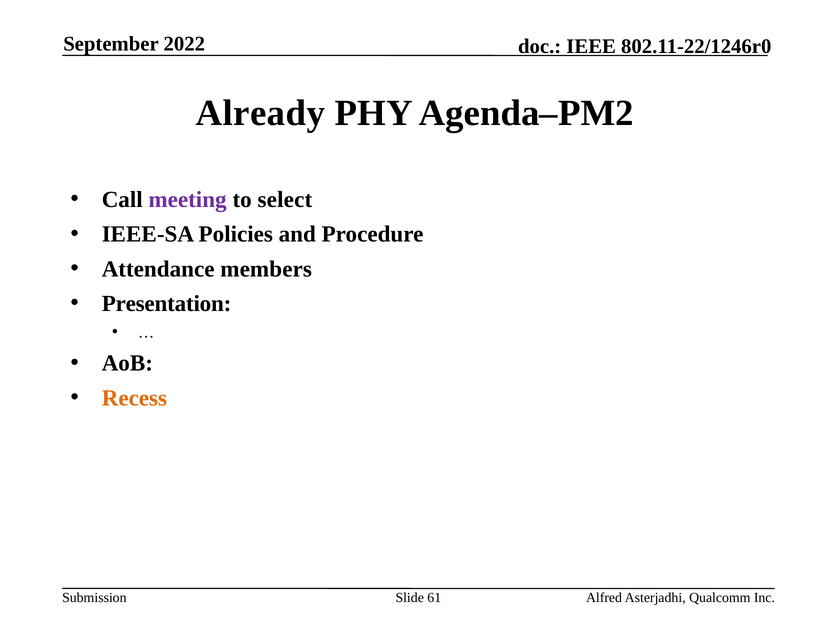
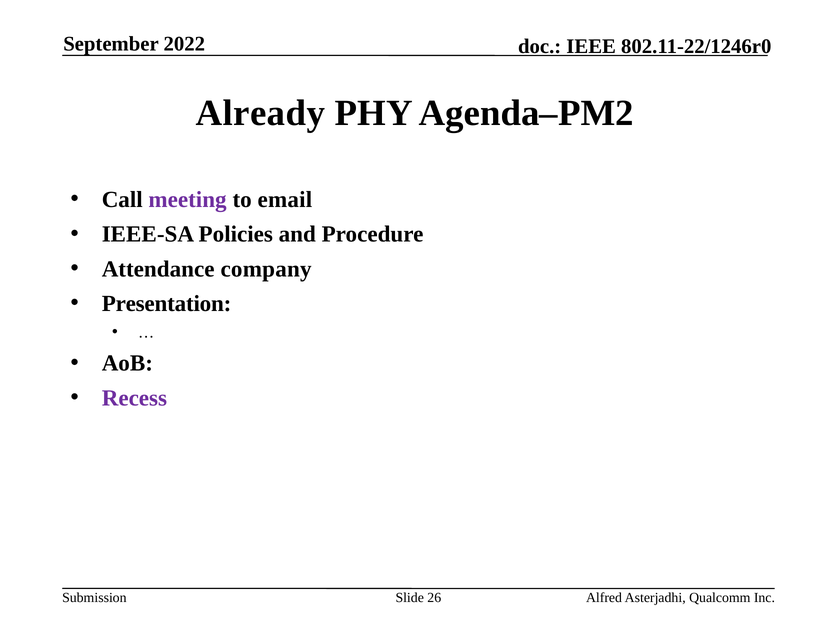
select: select -> email
members: members -> company
Recess colour: orange -> purple
61: 61 -> 26
